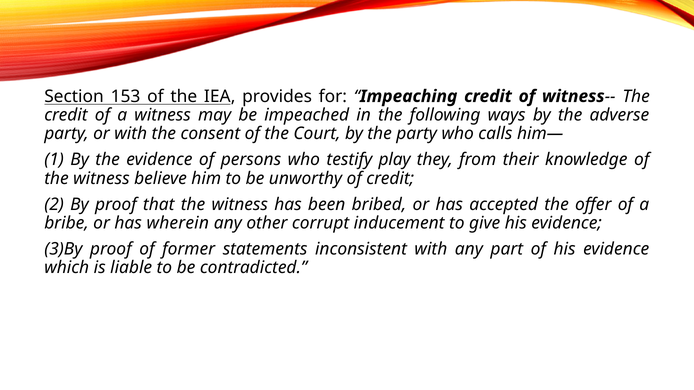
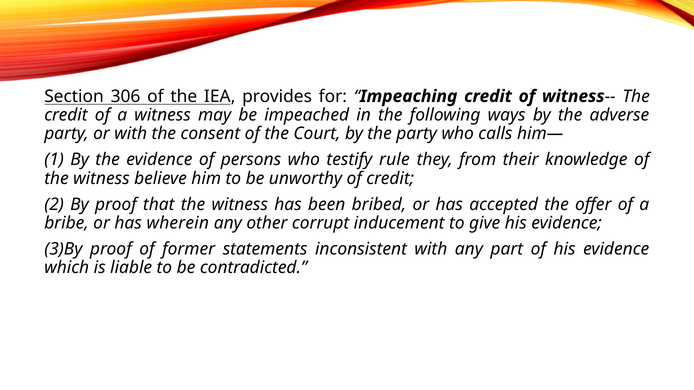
153: 153 -> 306
play: play -> rule
